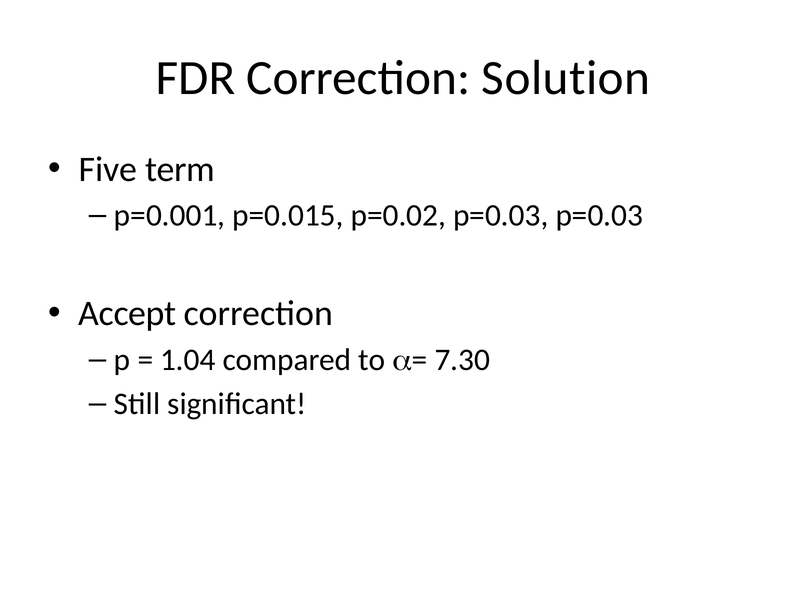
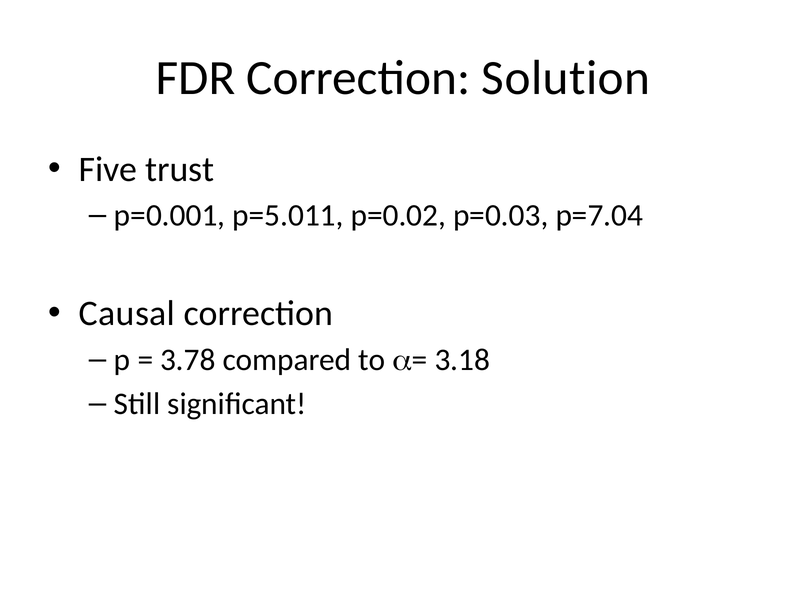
term: term -> trust
p=0.015: p=0.015 -> p=5.011
p=0.03 p=0.03: p=0.03 -> p=7.04
Accept: Accept -> Causal
1.04: 1.04 -> 3.78
7.30: 7.30 -> 3.18
